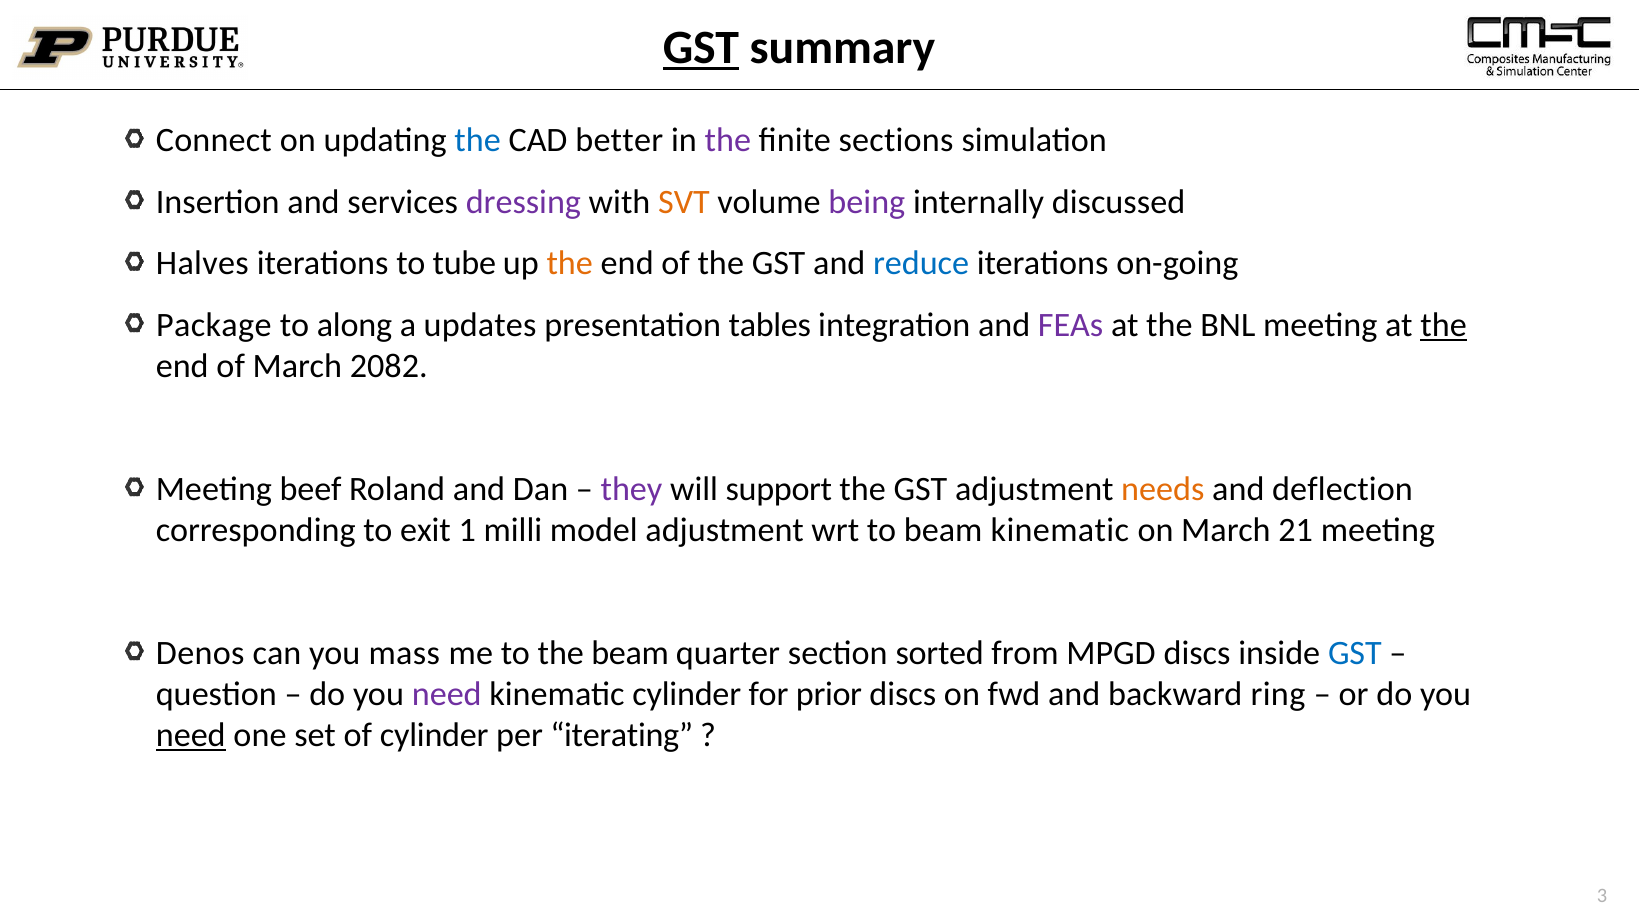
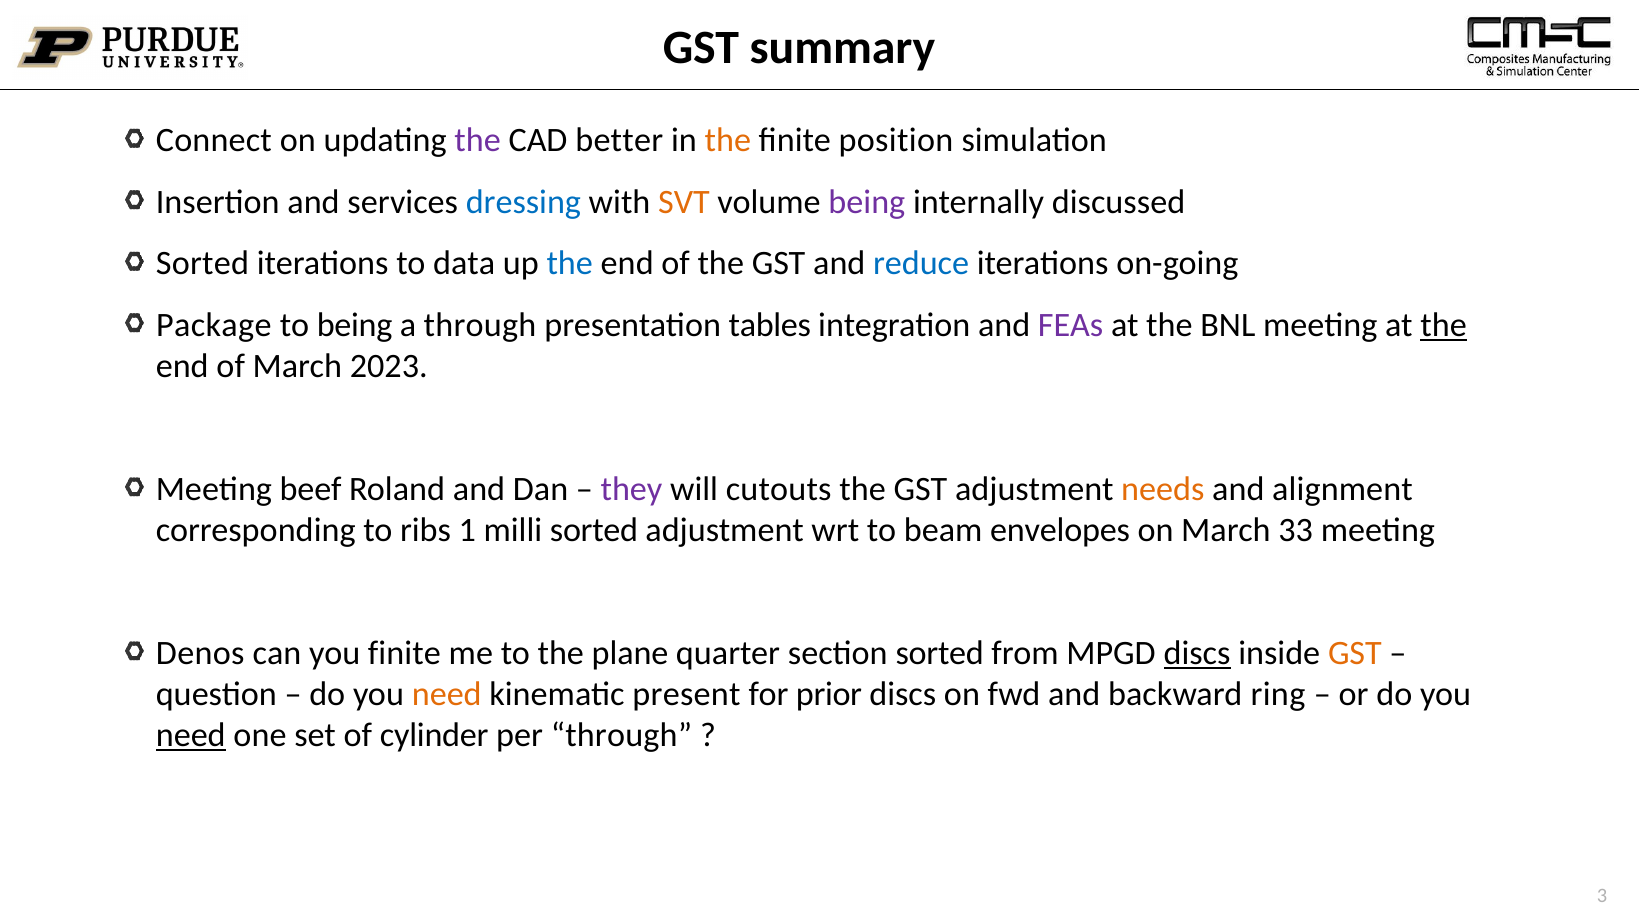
GST at (701, 48) underline: present -> none
the at (478, 141) colour: blue -> purple
the at (728, 141) colour: purple -> orange
sections: sections -> position
dressing colour: purple -> blue
Halves at (202, 264): Halves -> Sorted
tube: tube -> data
the at (570, 264) colour: orange -> blue
to along: along -> being
a updates: updates -> through
2082: 2082 -> 2023
support: support -> cutouts
deflection: deflection -> alignment
exit: exit -> ribs
milli model: model -> sorted
beam kinematic: kinematic -> envelopes
21: 21 -> 33
you mass: mass -> finite
the beam: beam -> plane
discs at (1197, 653) underline: none -> present
GST at (1355, 653) colour: blue -> orange
need at (447, 694) colour: purple -> orange
kinematic cylinder: cylinder -> present
per iterating: iterating -> through
